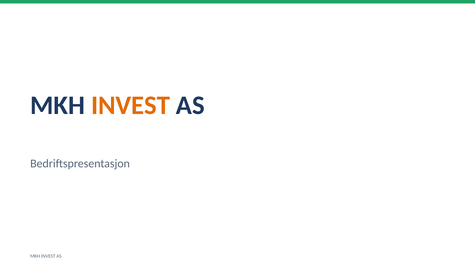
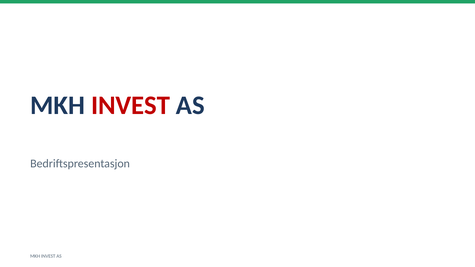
INVEST at (130, 105) colour: orange -> red
